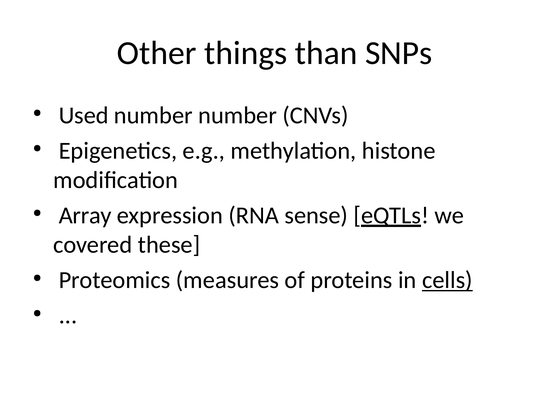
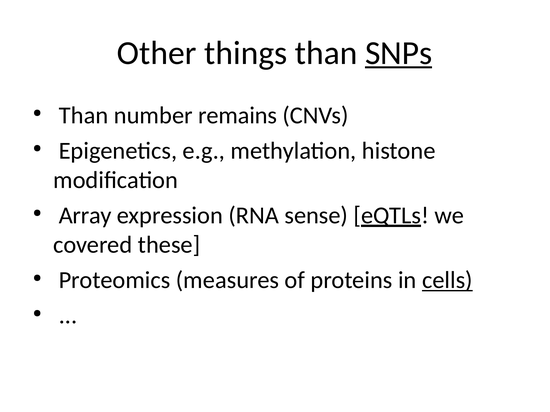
SNPs underline: none -> present
Used at (84, 115): Used -> Than
number number: number -> remains
